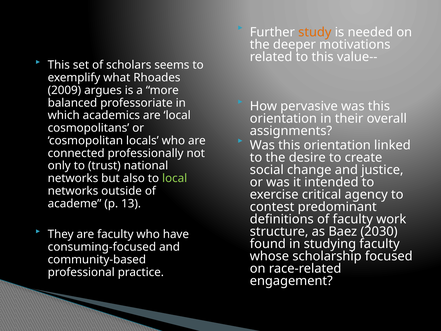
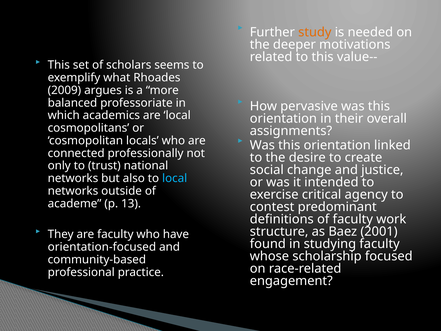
local at (175, 178) colour: light green -> light blue
2030: 2030 -> 2001
consuming-focused: consuming-focused -> orientation-focused
